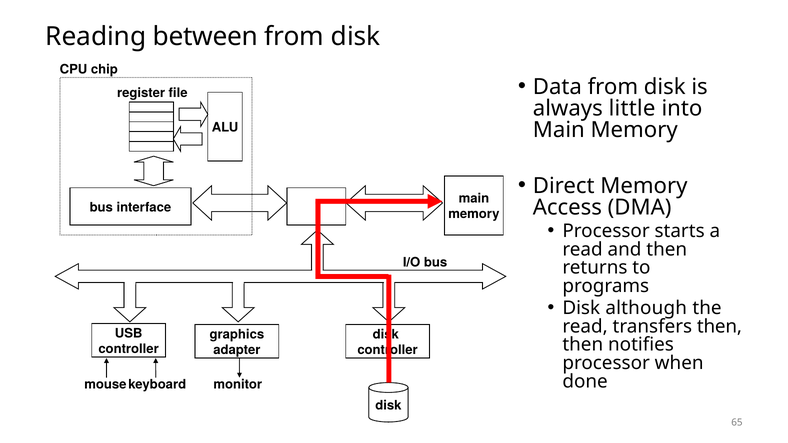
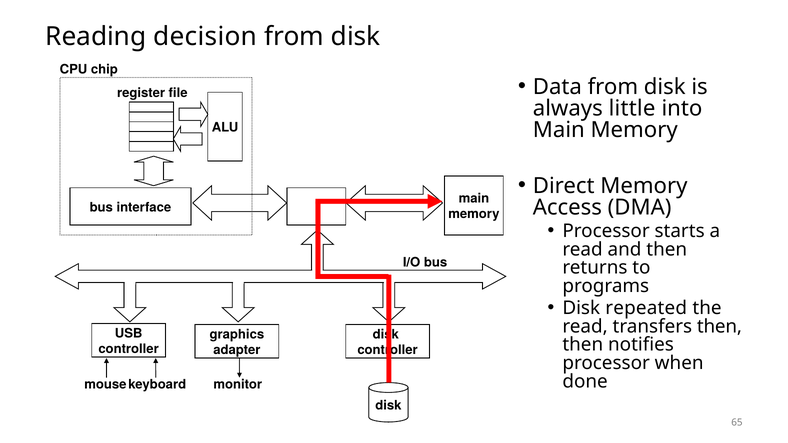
between: between -> decision
although: although -> repeated
